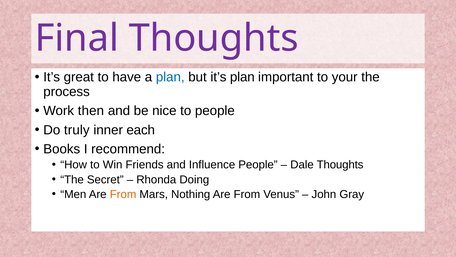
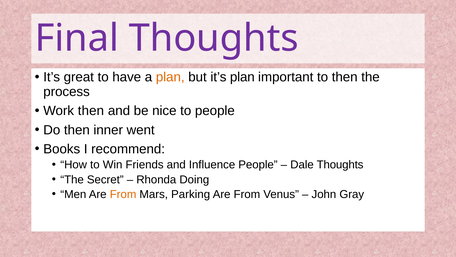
plan at (170, 77) colour: blue -> orange
to your: your -> then
Do truly: truly -> then
each: each -> went
Nothing: Nothing -> Parking
